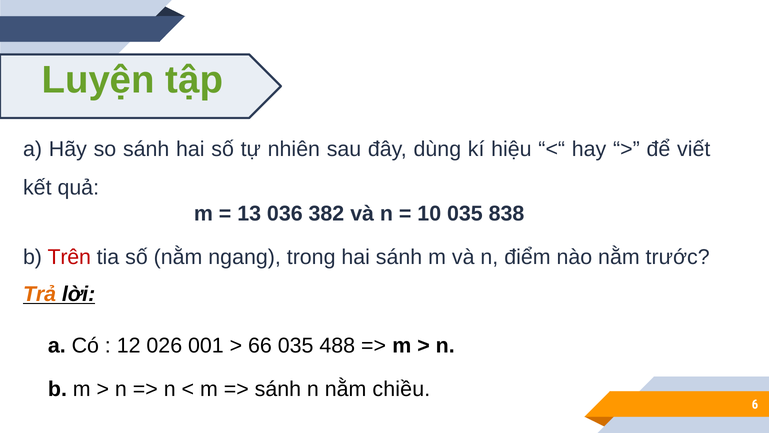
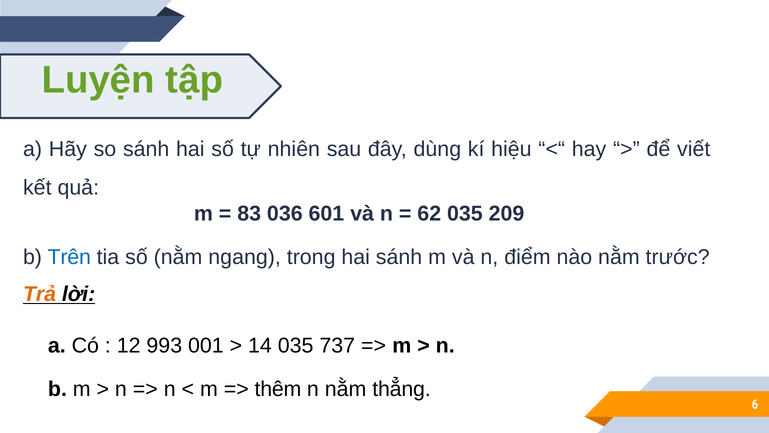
13: 13 -> 83
382: 382 -> 601
10: 10 -> 62
838: 838 -> 209
Trên colour: red -> blue
026: 026 -> 993
66: 66 -> 14
488: 488 -> 737
sánh at (278, 389): sánh -> thêm
chiều: chiều -> thẳng
